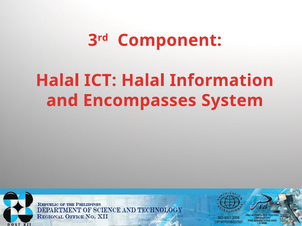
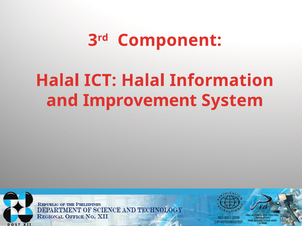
Encompasses: Encompasses -> Improvement
